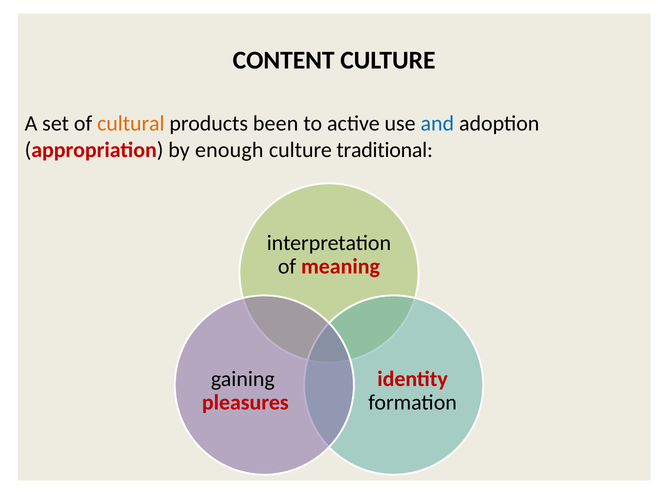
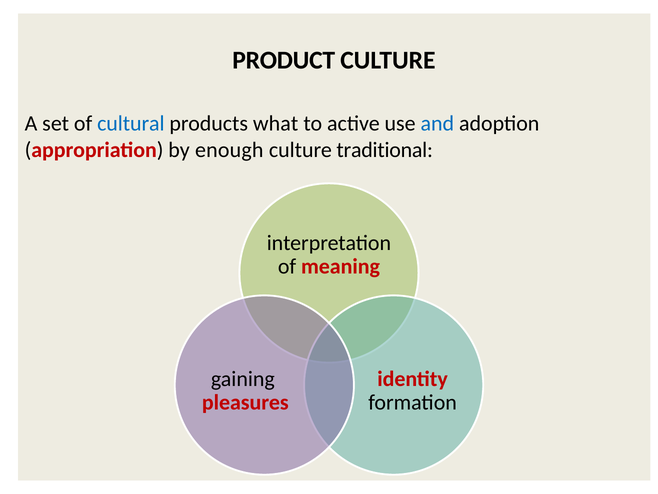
CONTENT: CONTENT -> PRODUCT
cultural colour: orange -> blue
been: been -> what
